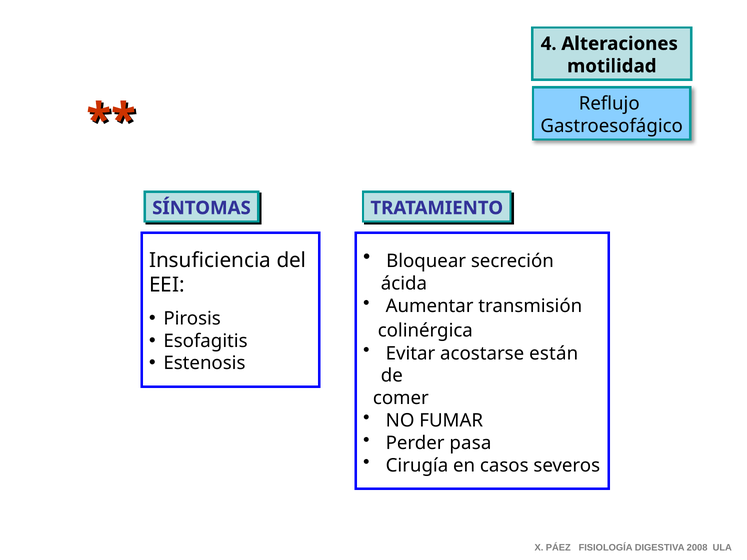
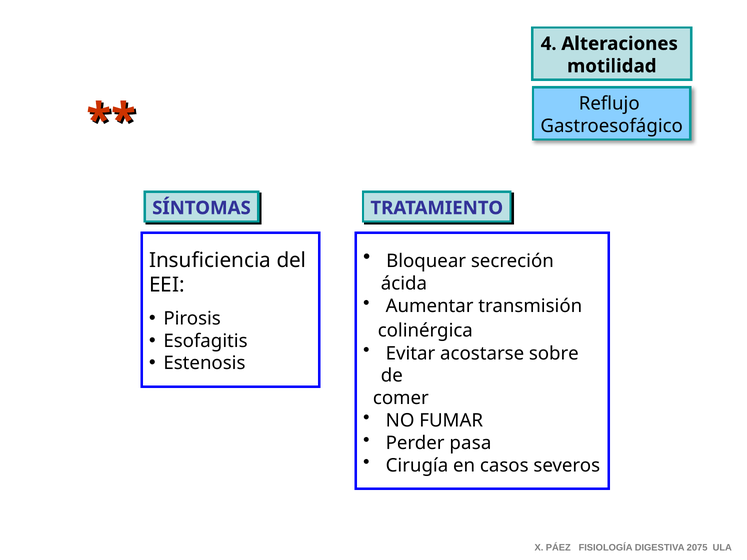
están: están -> sobre
2008: 2008 -> 2075
